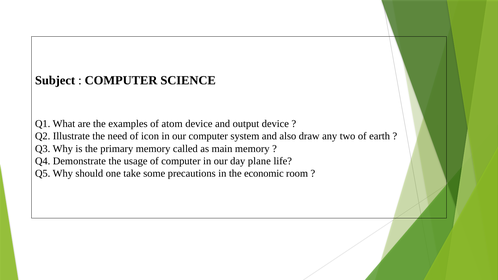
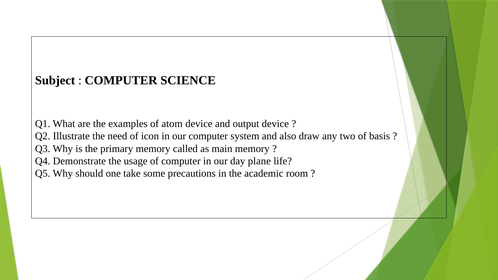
earth: earth -> basis
economic: economic -> academic
